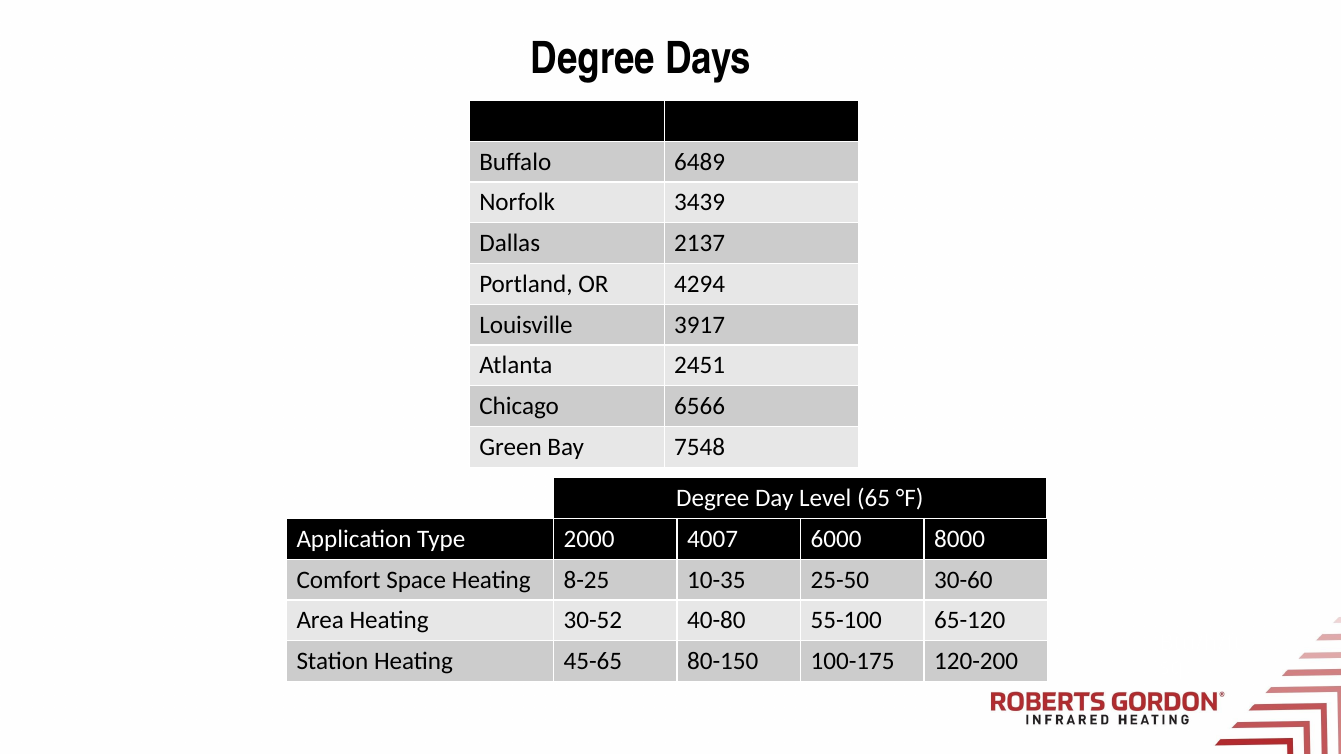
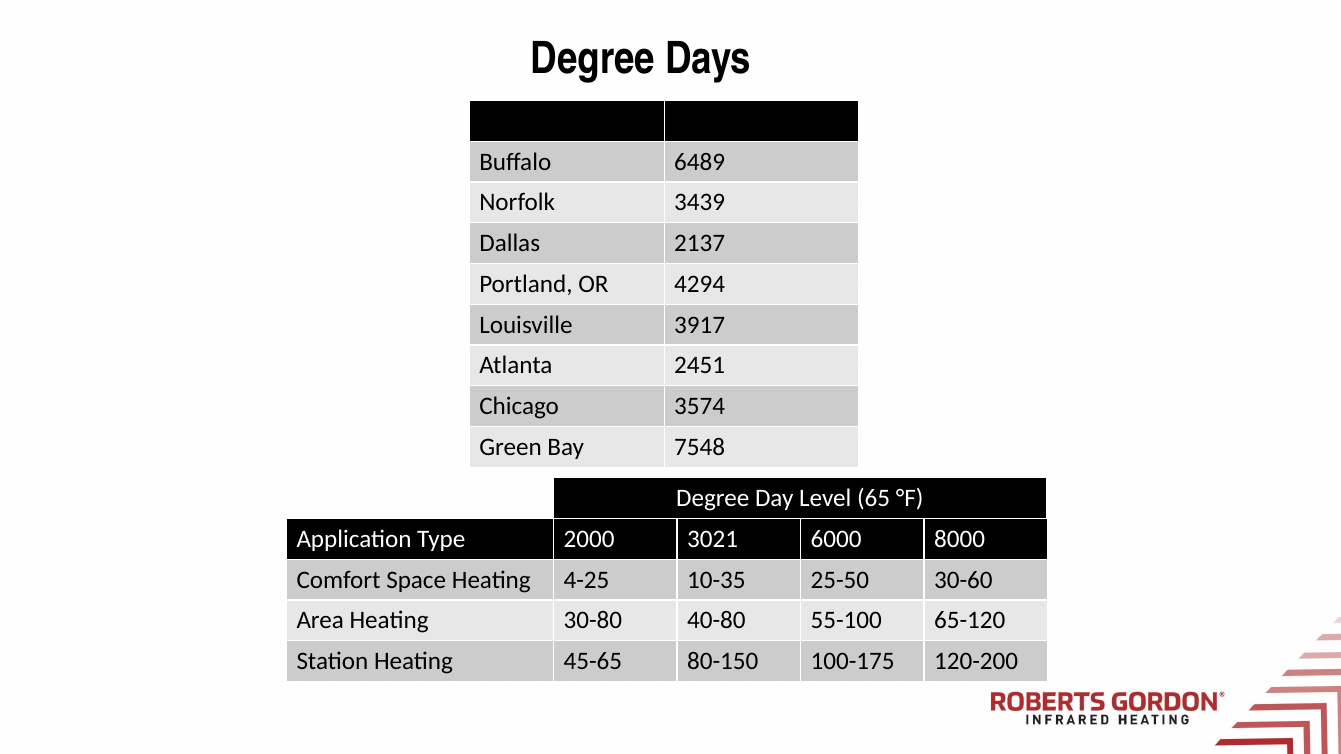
6566: 6566 -> 3574
4007: 4007 -> 3021
8-25: 8-25 -> 4-25
30-52: 30-52 -> 30-80
